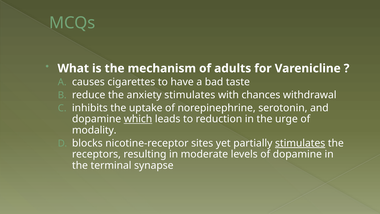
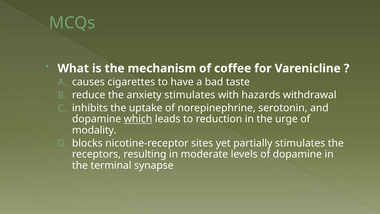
adults: adults -> coffee
chances: chances -> hazards
stimulates at (300, 143) underline: present -> none
